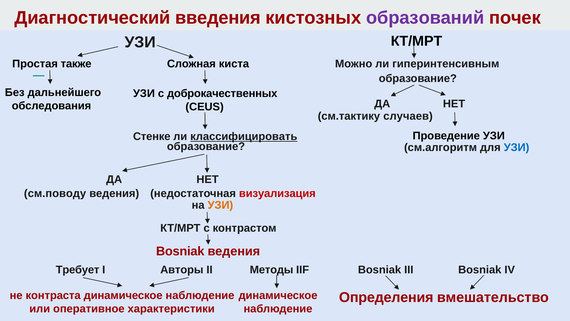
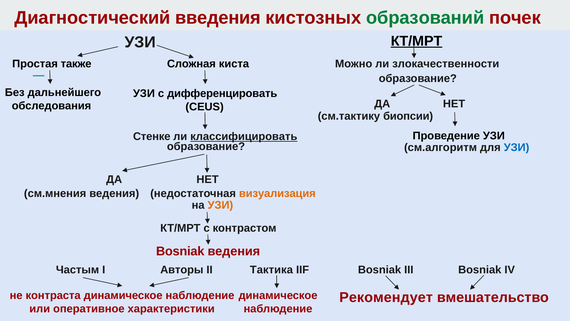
образований colour: purple -> green
КТ/МРТ at (417, 41) underline: none -> present
гиперинтенсивным: гиперинтенсивным -> злокачественности
доброкачественных: доброкачественных -> дифференцировать
случаев: случаев -> биопсии
см.поводу: см.поводу -> см.мнения
визуализация colour: red -> orange
Требует: Требует -> Частым
Методы: Методы -> Тактика
Определения: Определения -> Рекомендует
